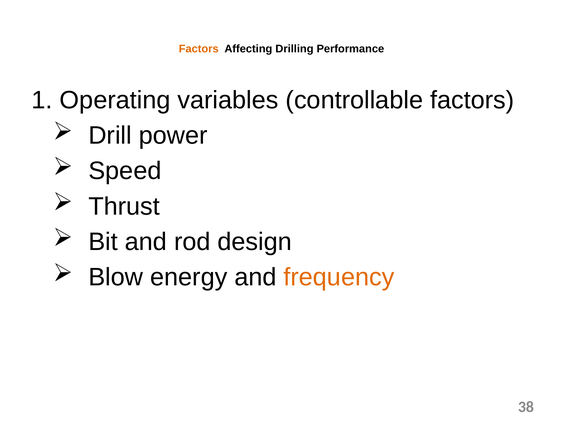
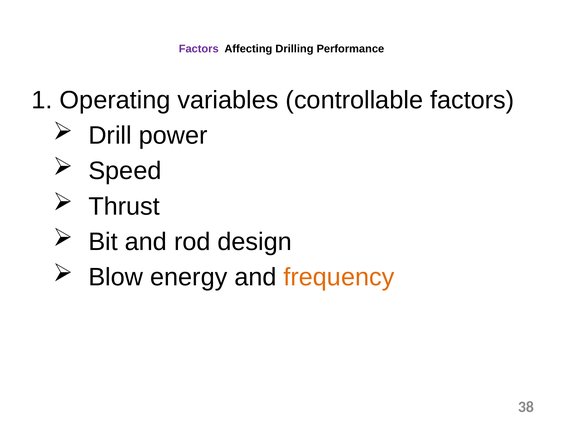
Factors at (199, 49) colour: orange -> purple
